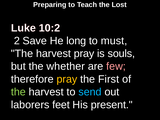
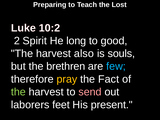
Save: Save -> Spirit
must: must -> good
harvest pray: pray -> also
whether: whether -> brethren
few colour: pink -> light blue
First: First -> Fact
send colour: light blue -> pink
